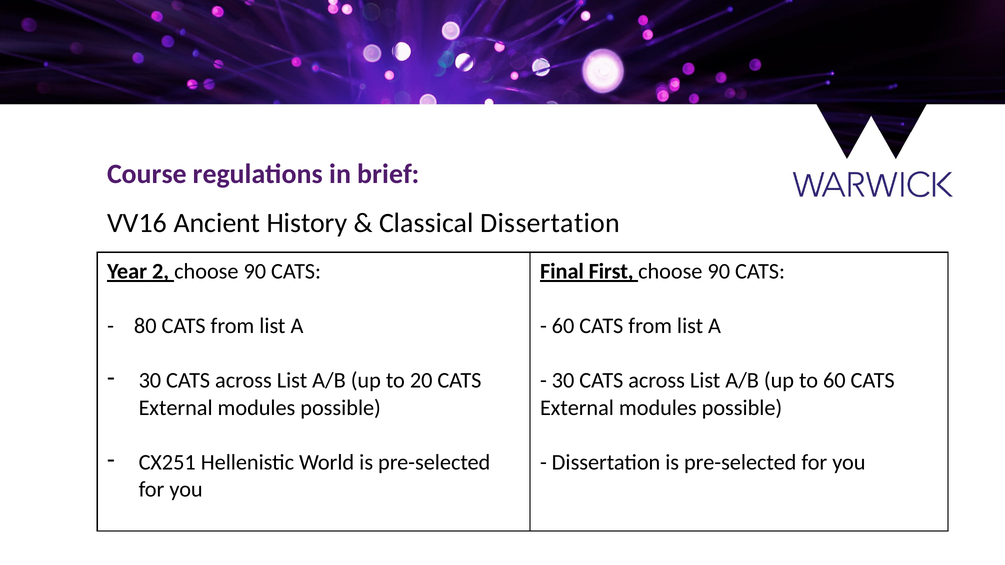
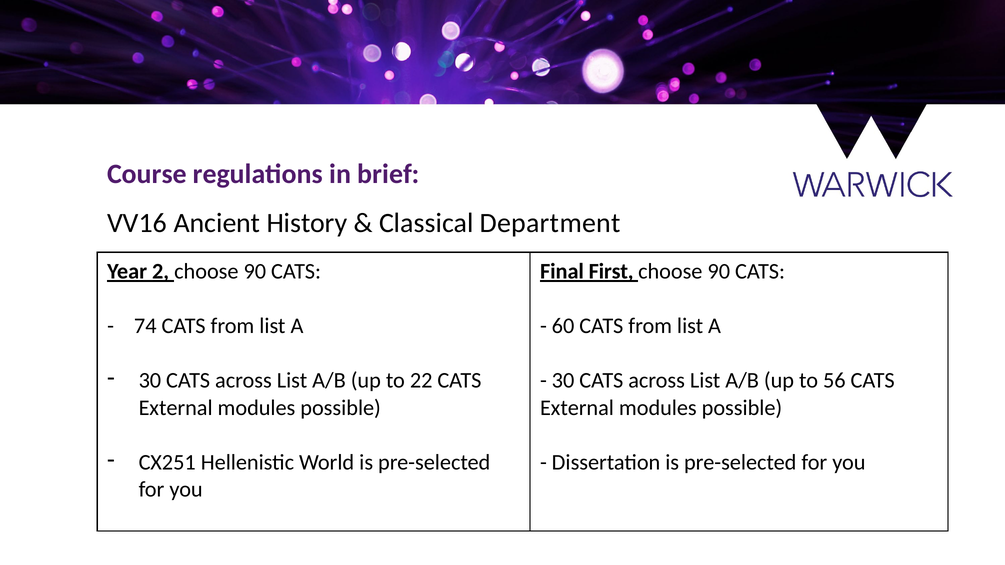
Classical Dissertation: Dissertation -> Department
80: 80 -> 74
20: 20 -> 22
to 60: 60 -> 56
